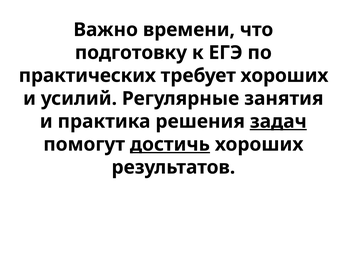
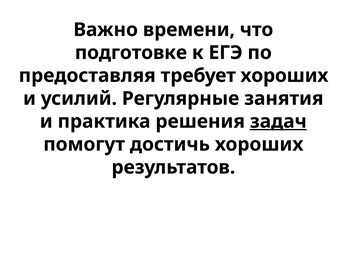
подготовку: подготовку -> подготовке
практических: практических -> предоставляя
достичь underline: present -> none
